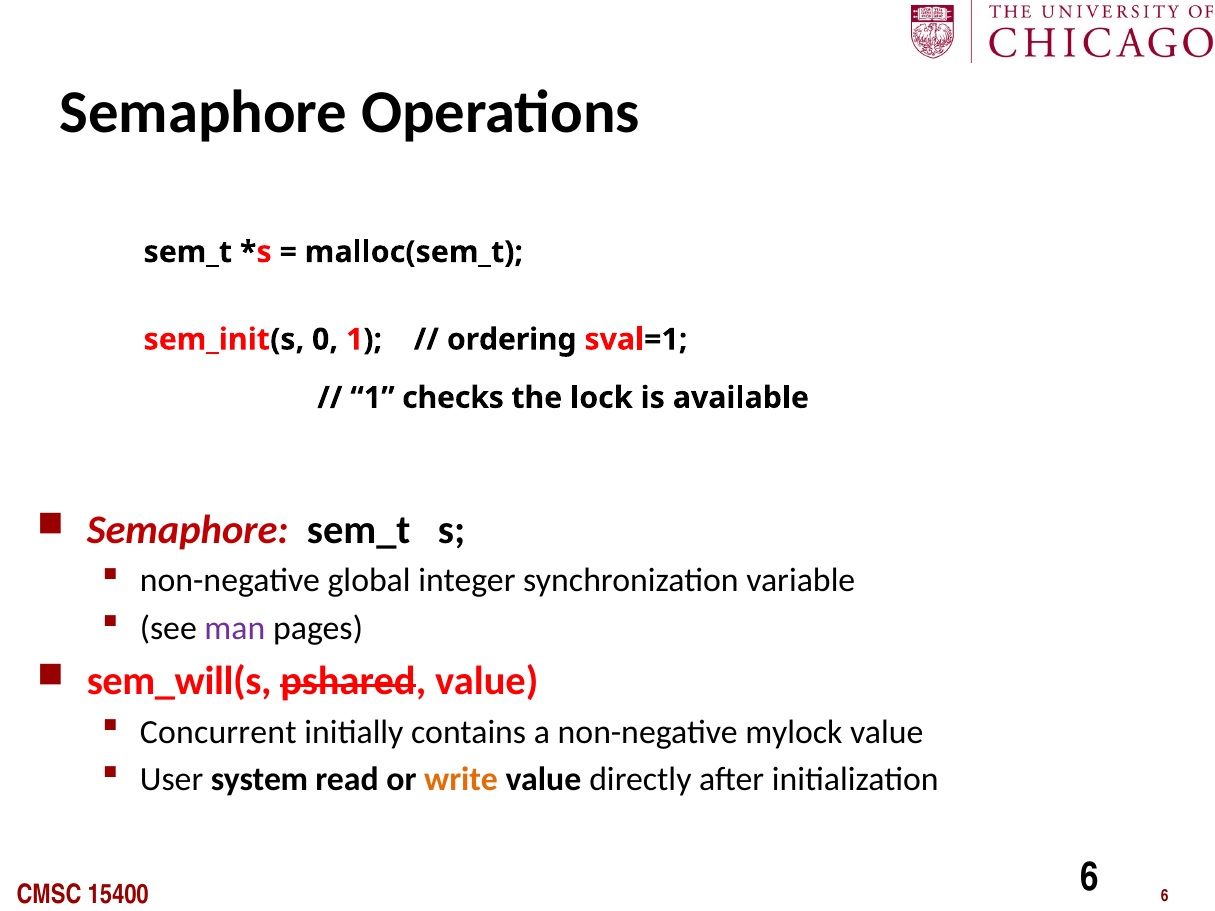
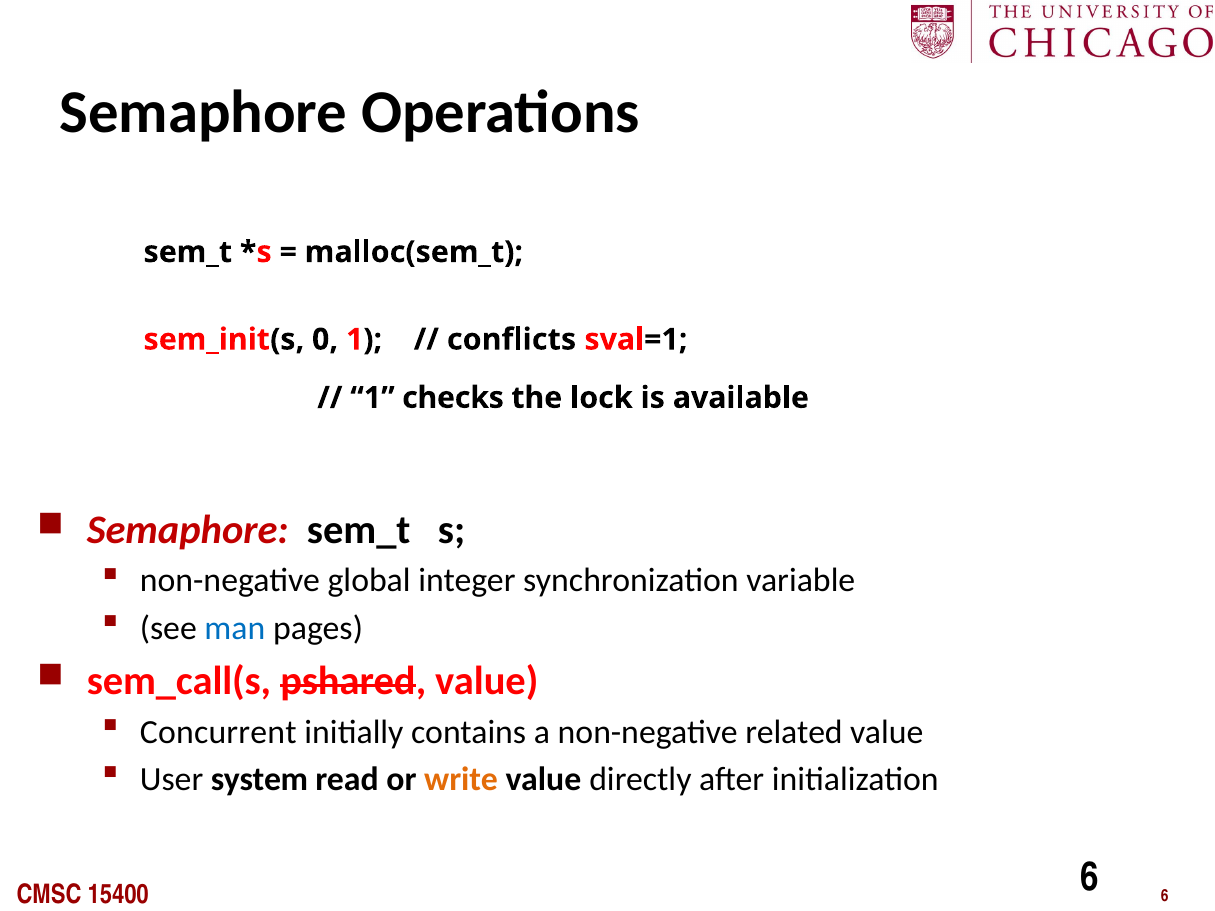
ordering: ordering -> conflicts
man colour: purple -> blue
sem_will(s: sem_will(s -> sem_call(s
mylock: mylock -> related
